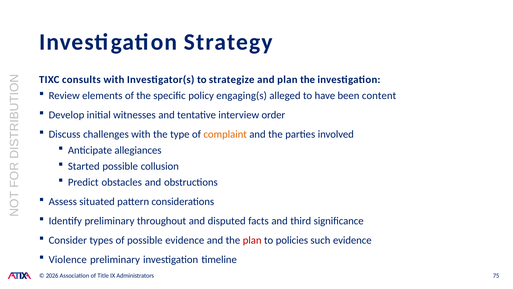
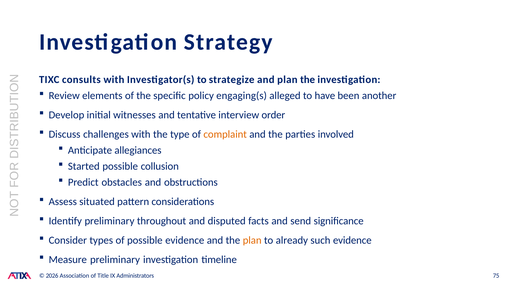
content: content -> another
third: third -> send
plan at (252, 240) colour: red -> orange
policies: policies -> already
Violence: Violence -> Measure
